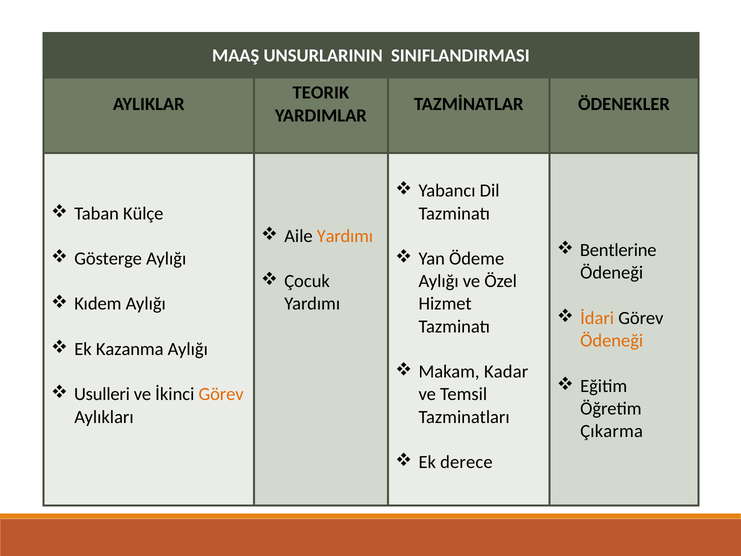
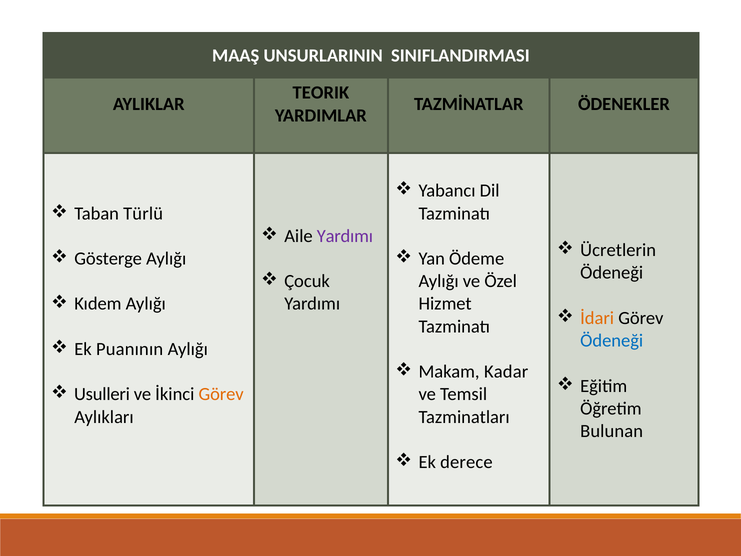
Külçe: Külçe -> Türlü
Yardımı at (345, 236) colour: orange -> purple
Bentlerine: Bentlerine -> Ücretlerin
Ödeneği at (612, 340) colour: orange -> blue
Kazanma: Kazanma -> Puanının
Çıkarma: Çıkarma -> Bulunan
